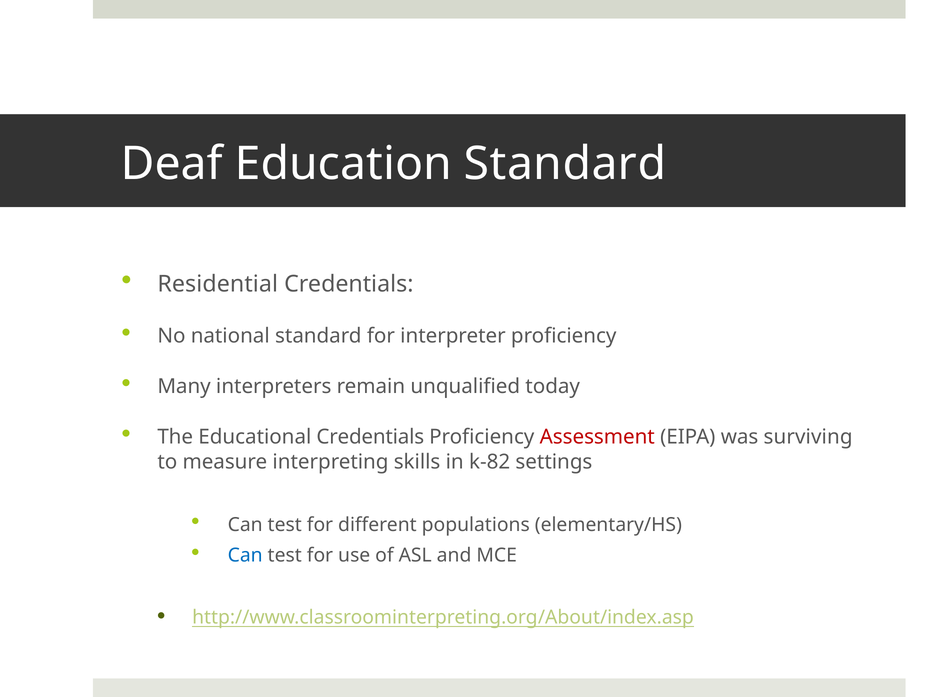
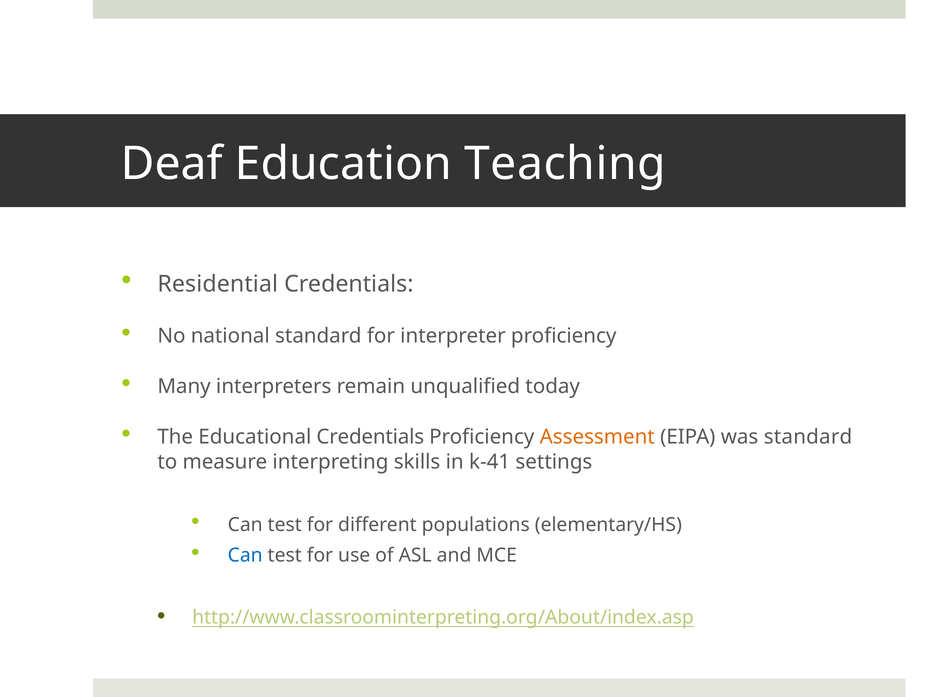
Education Standard: Standard -> Teaching
Assessment colour: red -> orange
was surviving: surviving -> standard
k-82: k-82 -> k-41
